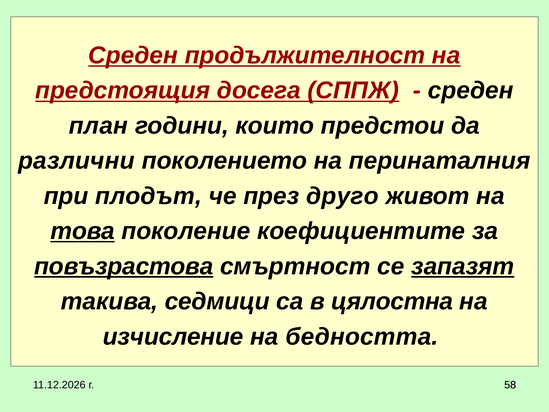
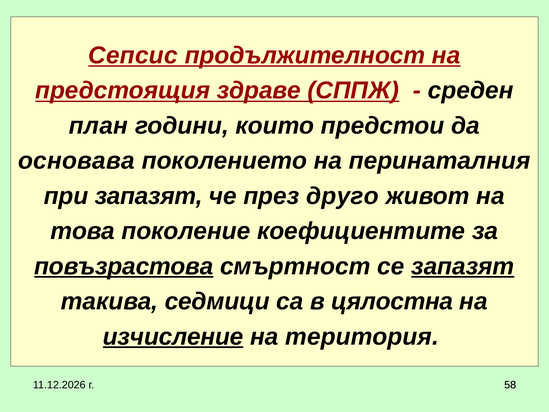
Среден at (133, 55): Среден -> Сепсис
досега: досега -> здраве
различни: различни -> основава
при плодът: плодът -> запазят
това underline: present -> none
изчисление underline: none -> present
бедността: бедността -> територия
